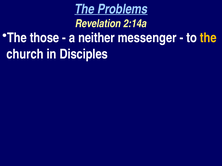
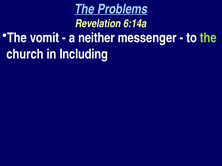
2:14a: 2:14a -> 6:14a
those: those -> vomit
the at (208, 38) colour: yellow -> light green
Disciples: Disciples -> Including
